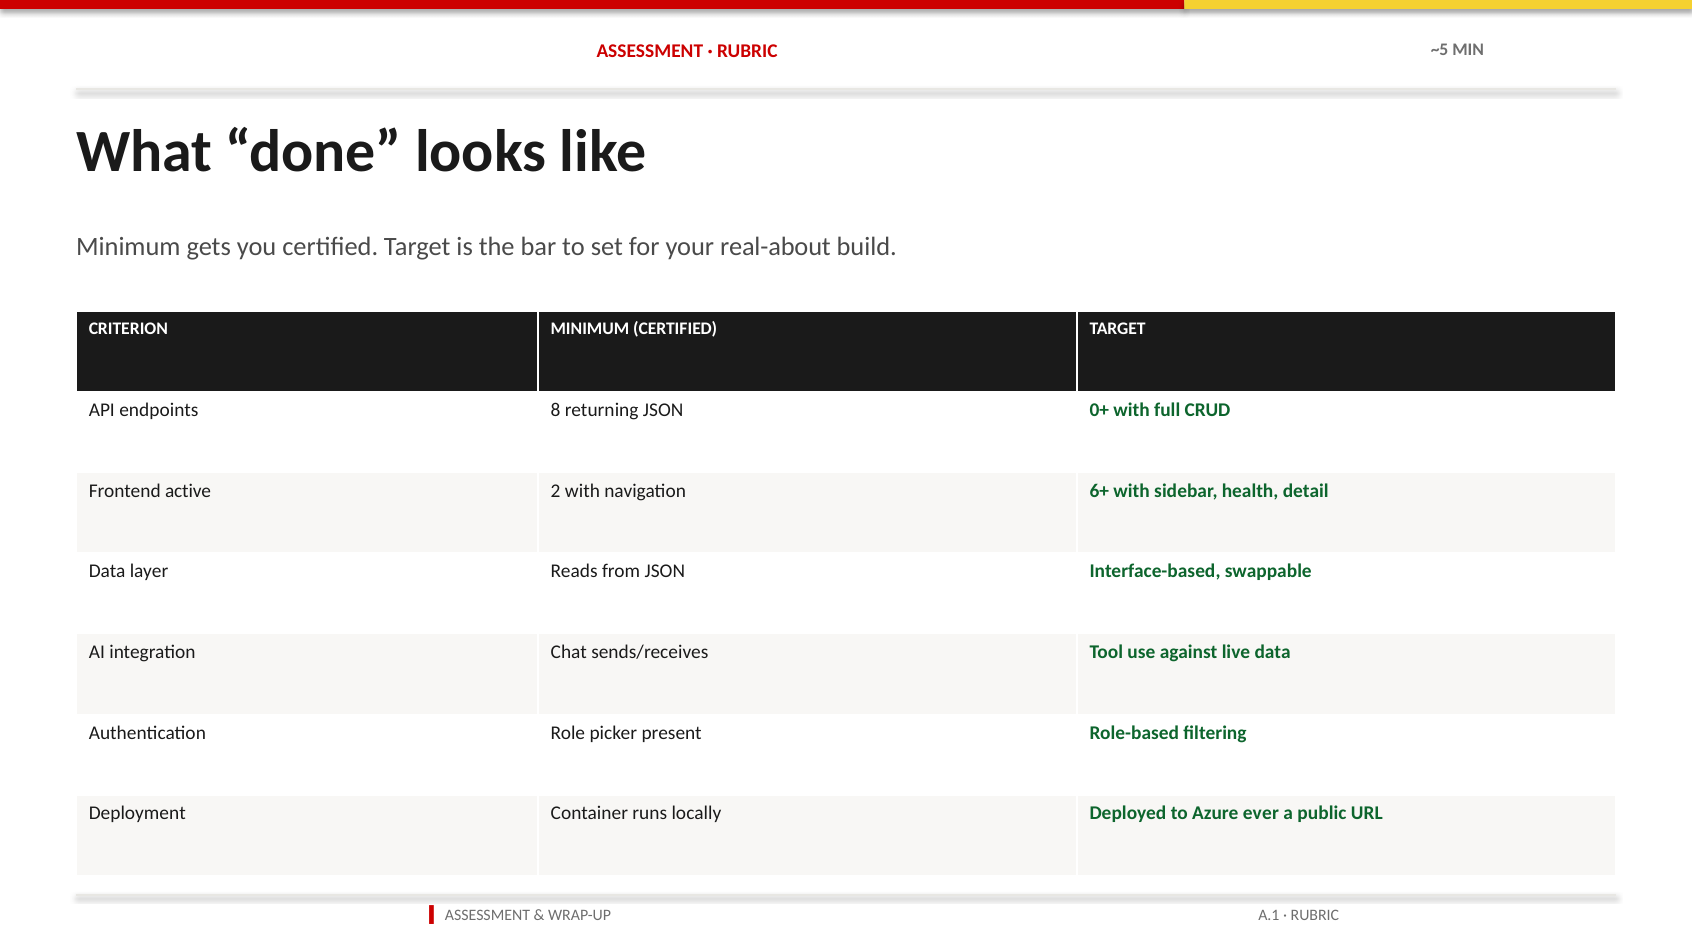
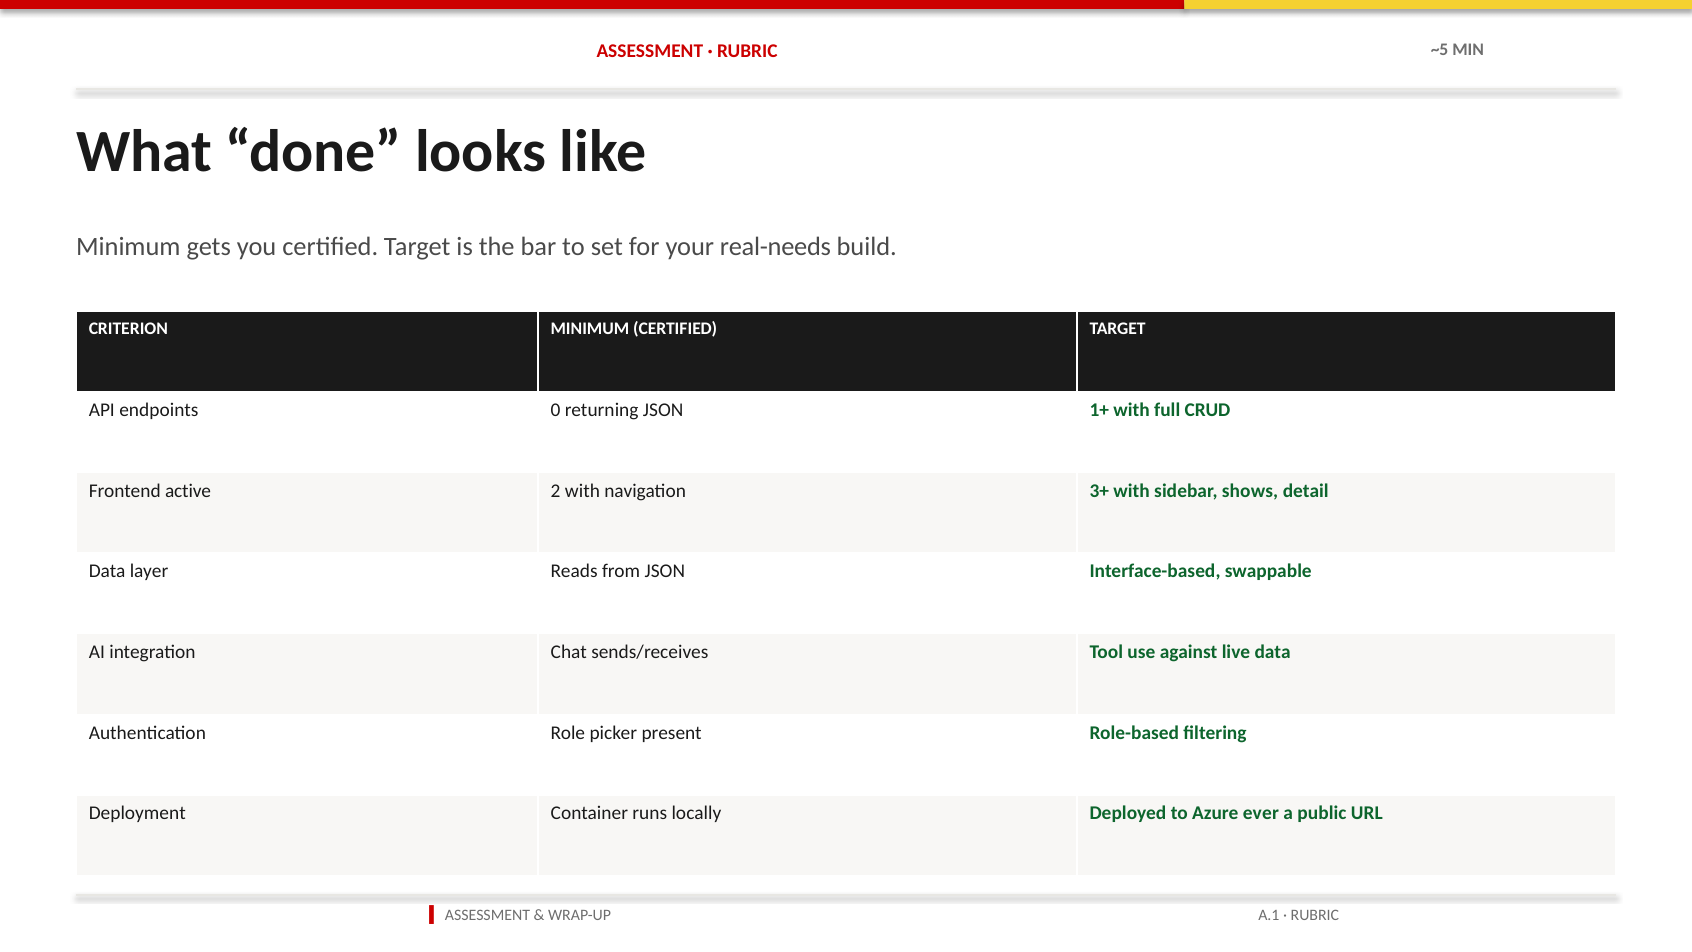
real-about: real-about -> real-needs
8: 8 -> 0
0+: 0+ -> 1+
6+: 6+ -> 3+
health: health -> shows
